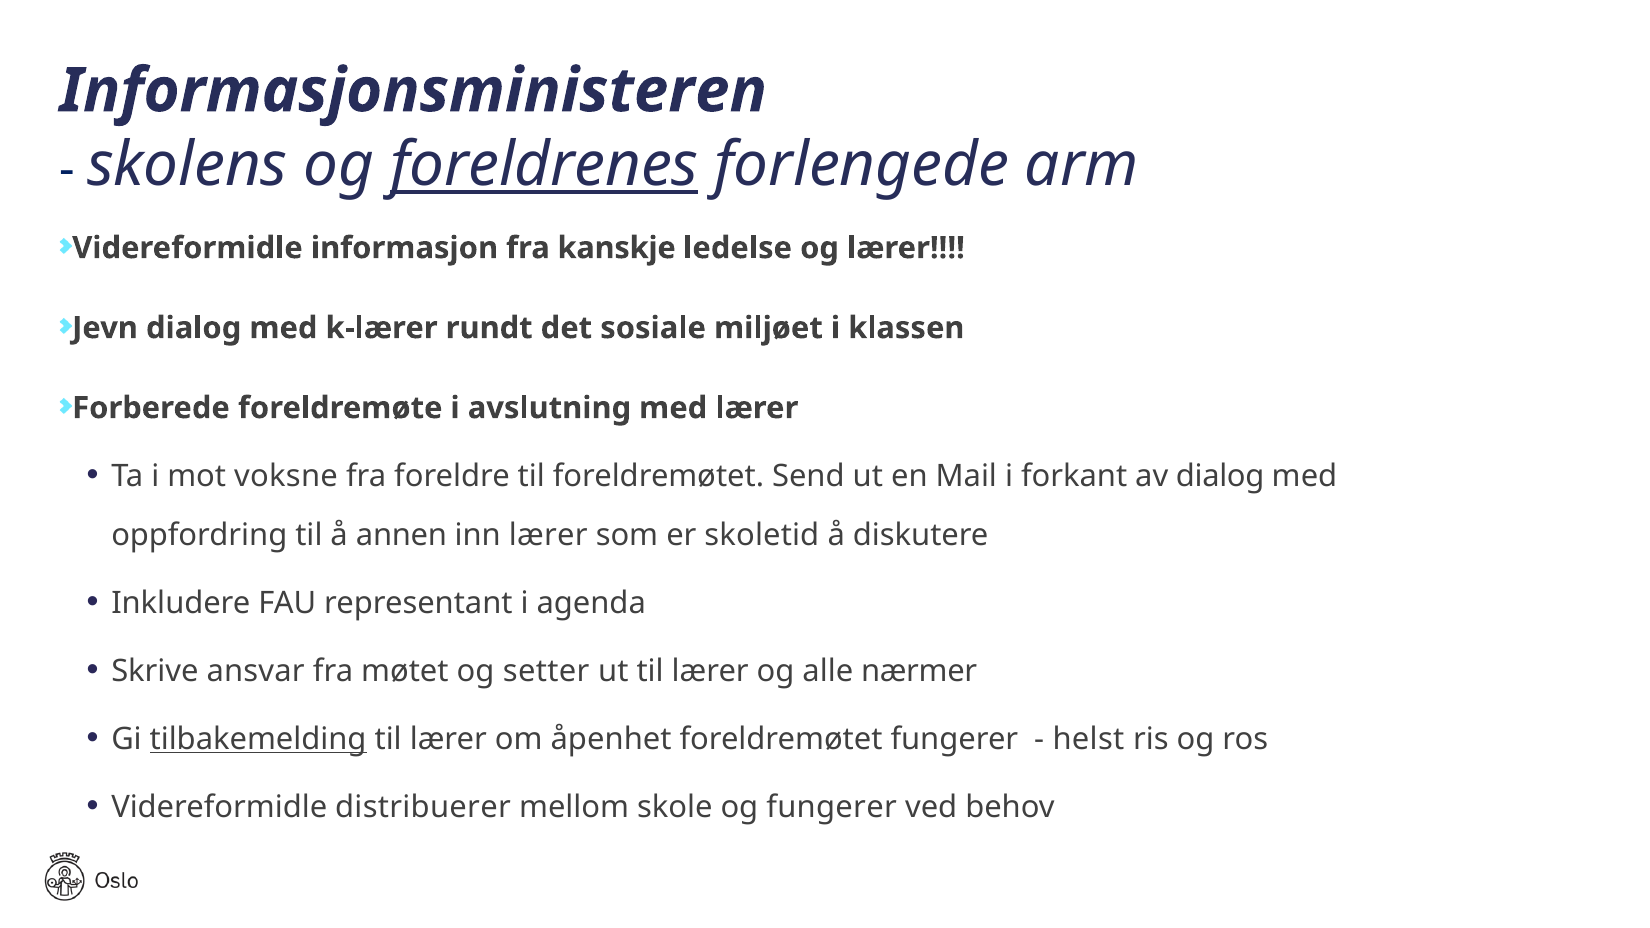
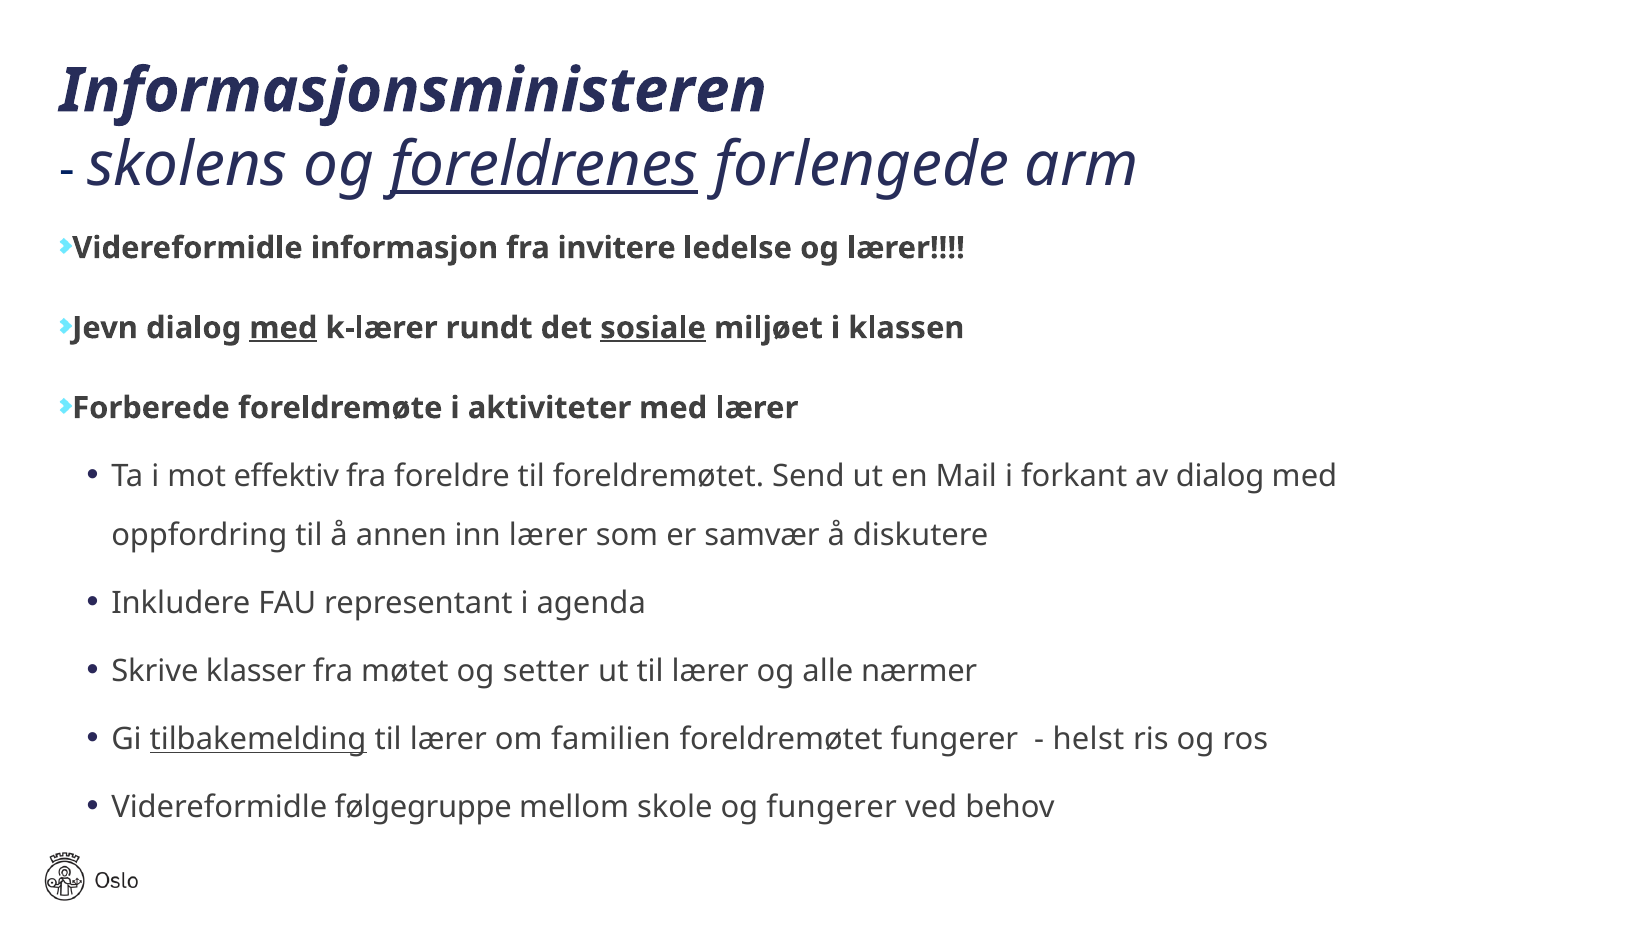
kanskje: kanskje -> invitere
med at (283, 328) underline: none -> present
sosiale underline: none -> present
avslutning: avslutning -> aktiviteter
voksne: voksne -> effektiv
skoletid: skoletid -> samvær
ansvar: ansvar -> klasser
åpenhet: åpenhet -> familien
distribuerer: distribuerer -> følgegruppe
